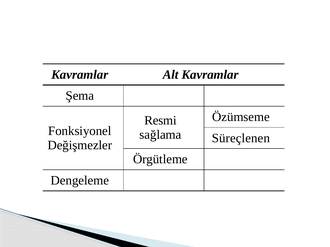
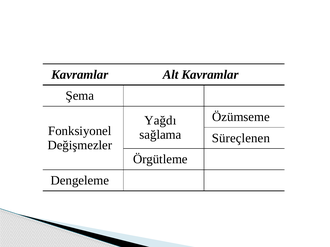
Resmi: Resmi -> Yağdı
